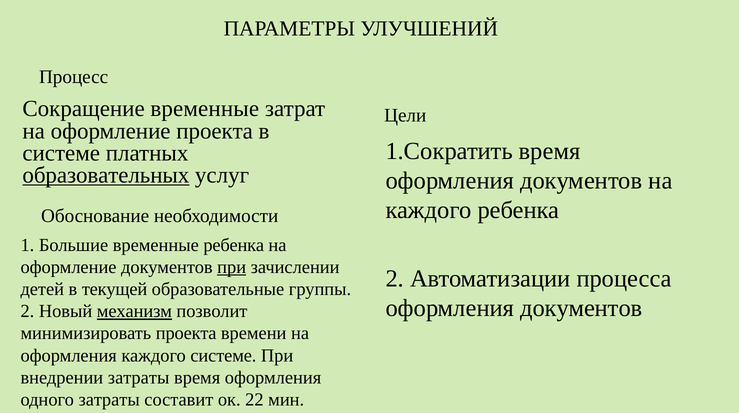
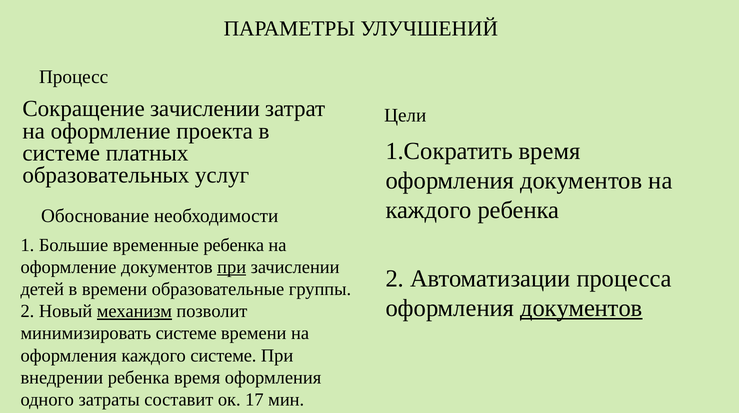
Сокращение временные: временные -> зачислении
образовательных underline: present -> none
в текущей: текущей -> времени
документов at (581, 308) underline: none -> present
минимизировать проекта: проекта -> системе
внедрении затраты: затраты -> ребенка
22: 22 -> 17
